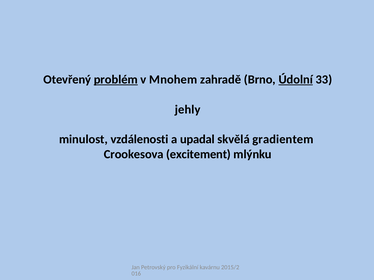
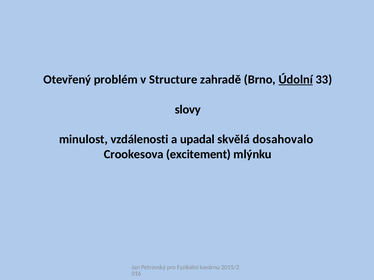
problém underline: present -> none
Mnohem: Mnohem -> Structure
jehly: jehly -> slovy
gradientem: gradientem -> dosahovalo
